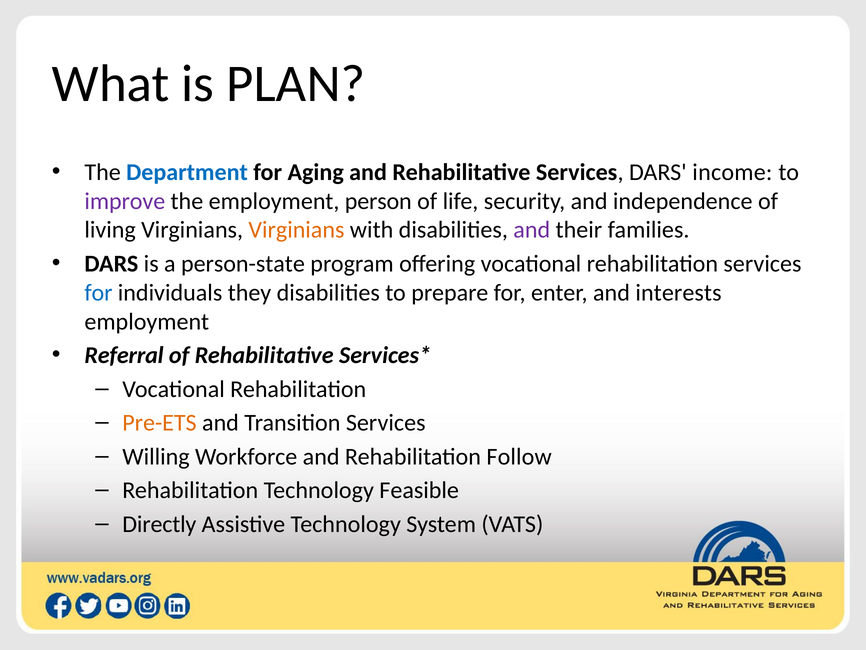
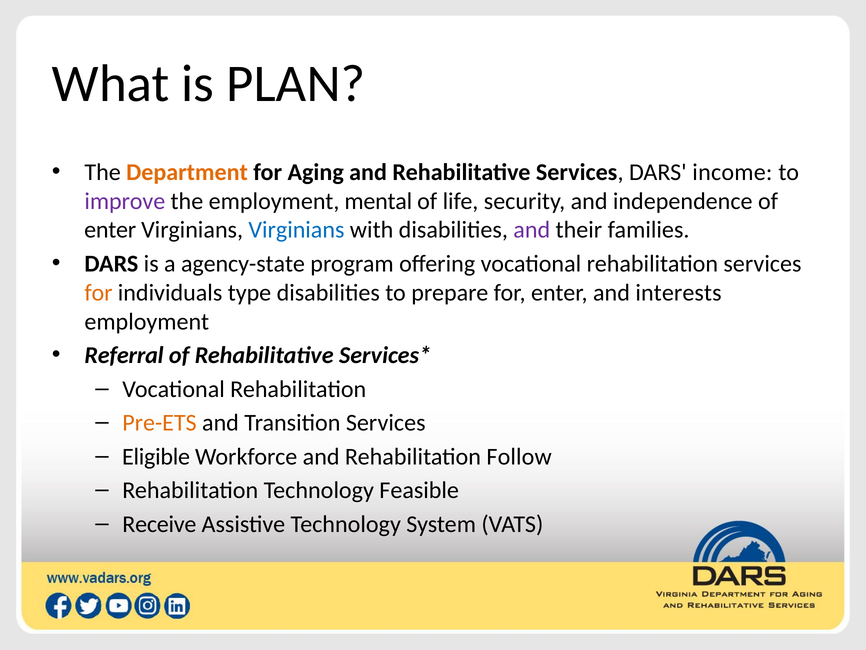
Department colour: blue -> orange
person: person -> mental
living at (110, 230): living -> enter
Virginians at (296, 230) colour: orange -> blue
person-state: person-state -> agency-state
for at (98, 292) colour: blue -> orange
they: they -> type
Willing: Willing -> Eligible
Directly: Directly -> Receive
